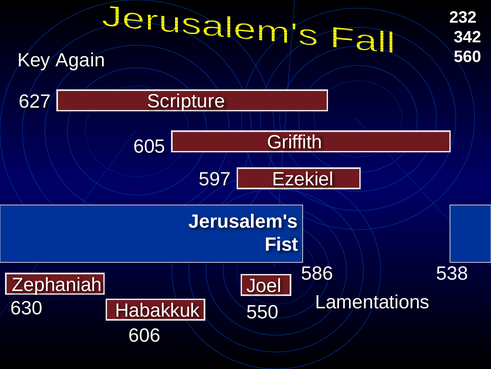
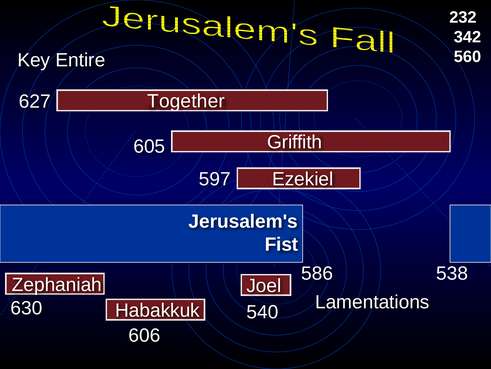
Again: Again -> Entire
Scripture: Scripture -> Together
550: 550 -> 540
